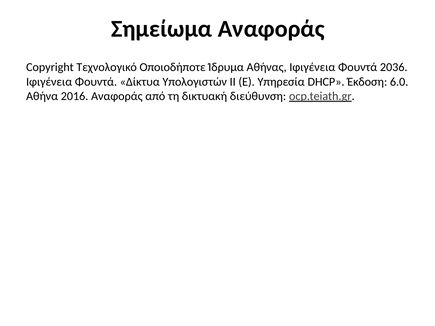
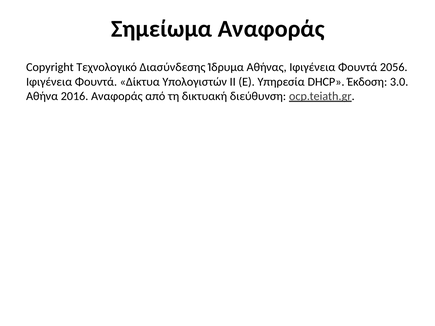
Οποιοδήποτε: Οποιοδήποτε -> Διασύνδεσης
2036: 2036 -> 2056
6.0: 6.0 -> 3.0
